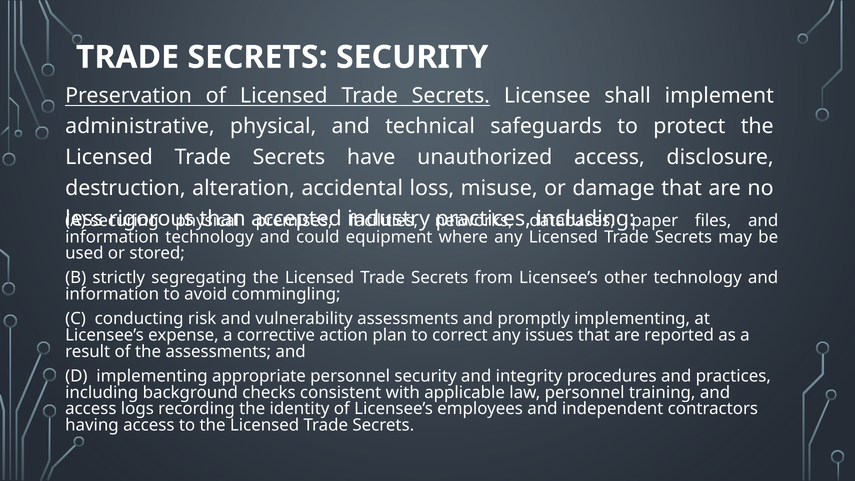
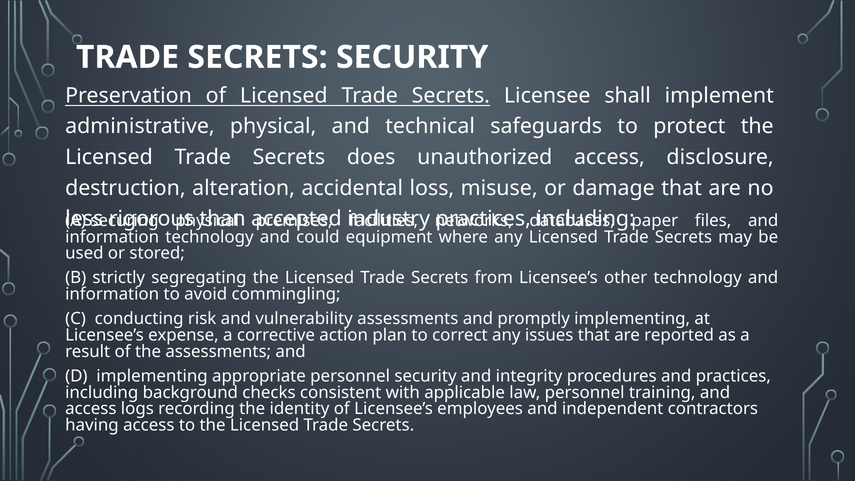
have: have -> does
